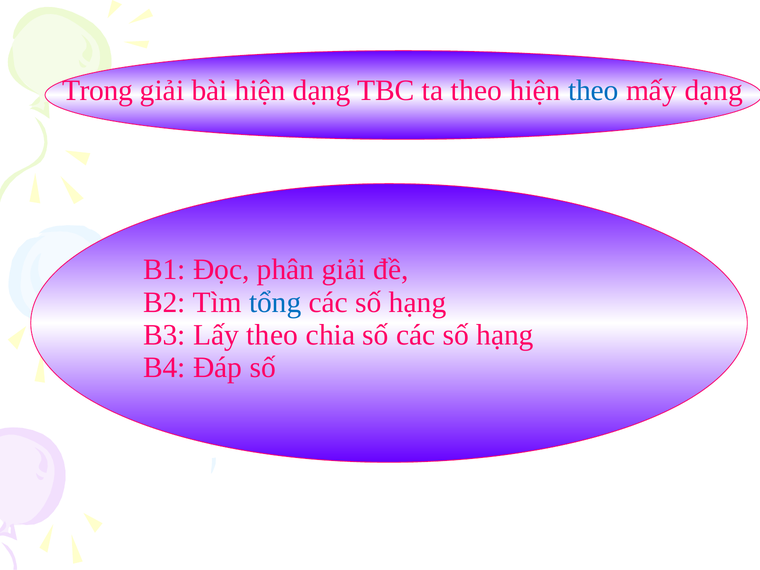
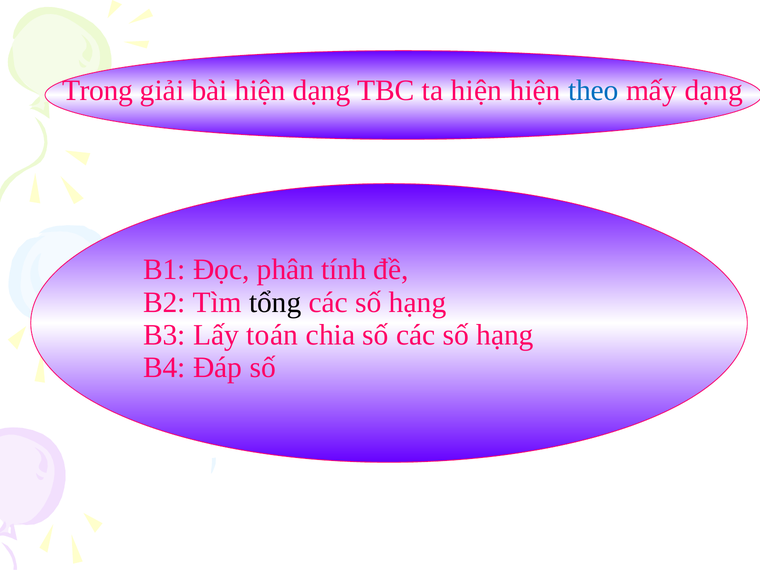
ta theo: theo -> hiện
phân giải: giải -> tính
tổng colour: blue -> black
Lấy theo: theo -> toán
